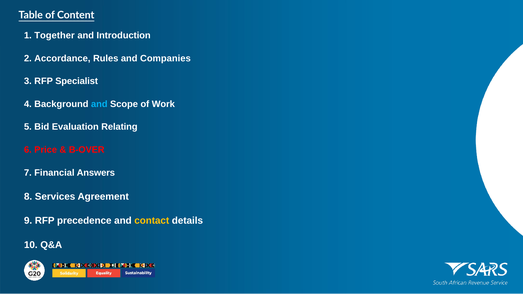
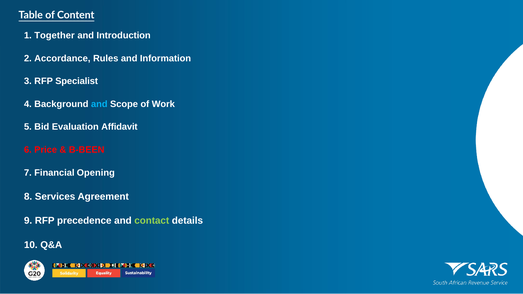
Companies: Companies -> Information
Relating: Relating -> Affidavit
B-OVER: B-OVER -> B-BEEN
Answers: Answers -> Opening
contact colour: yellow -> light green
